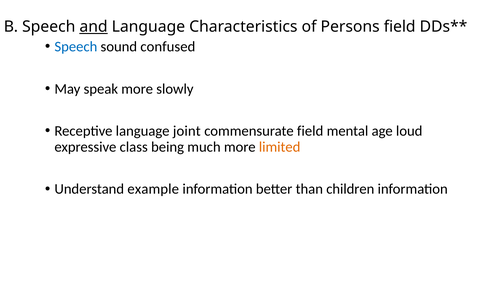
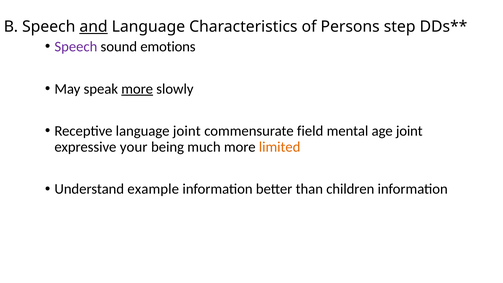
Persons field: field -> step
Speech at (76, 47) colour: blue -> purple
confused: confused -> emotions
more at (137, 89) underline: none -> present
age loud: loud -> joint
class: class -> your
